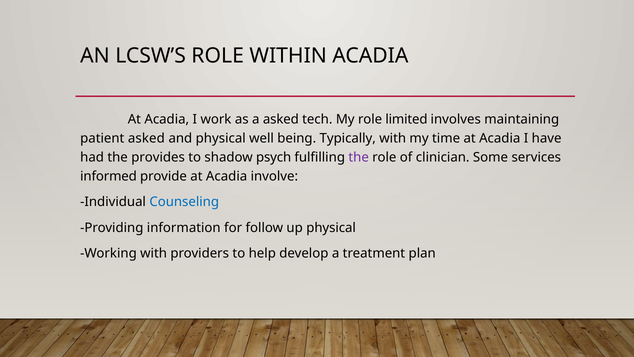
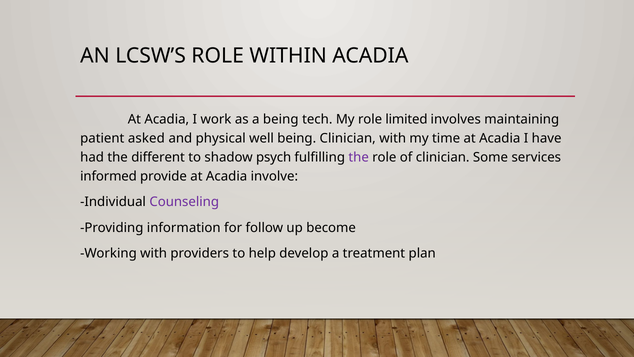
a asked: asked -> being
being Typically: Typically -> Clinician
provides: provides -> different
Counseling colour: blue -> purple
up physical: physical -> become
